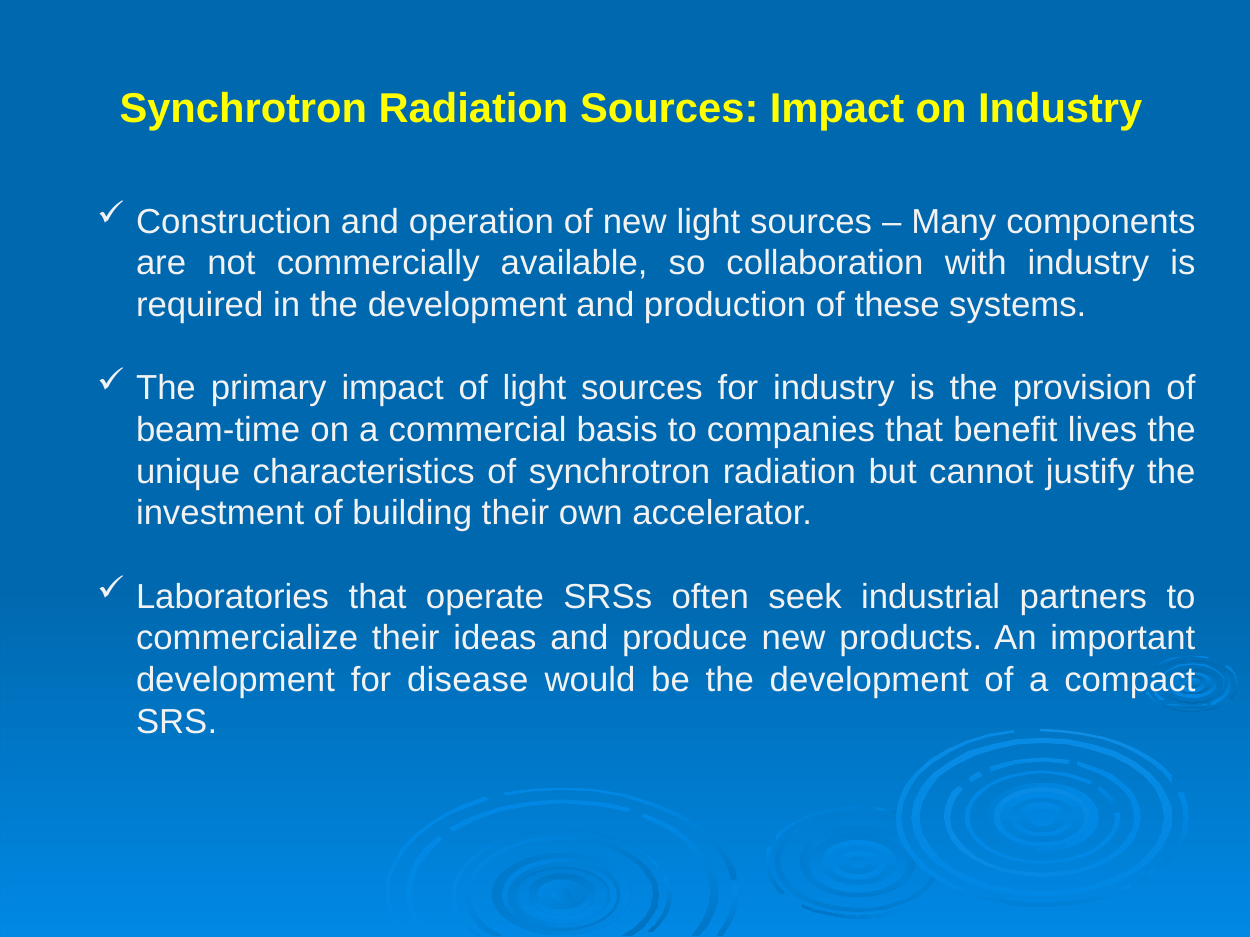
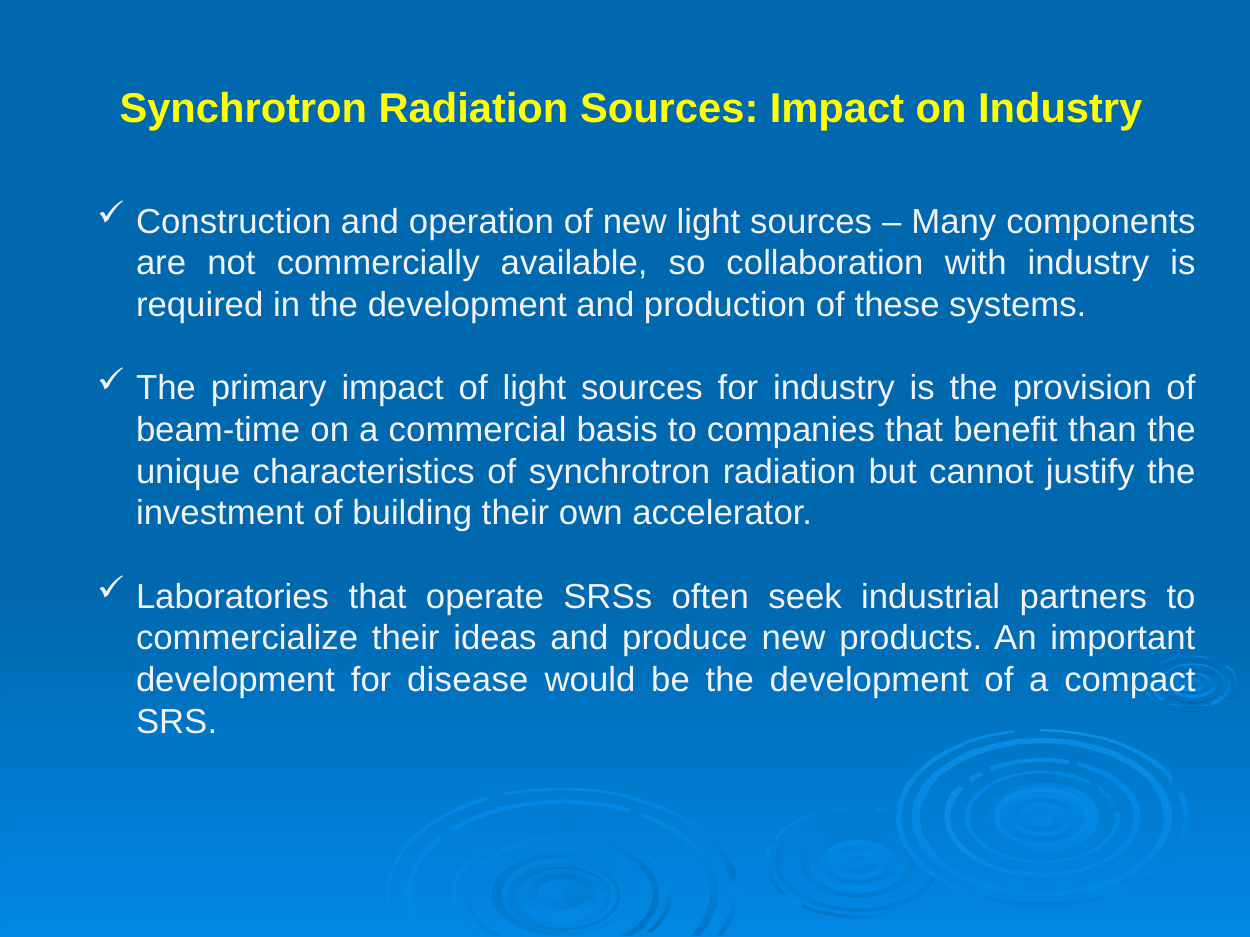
lives: lives -> than
